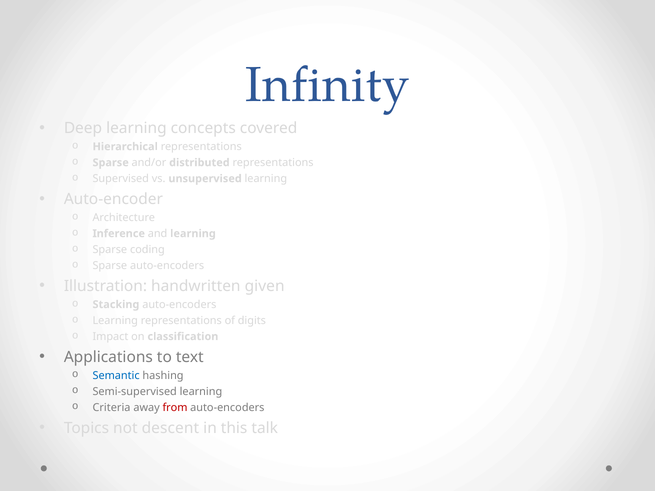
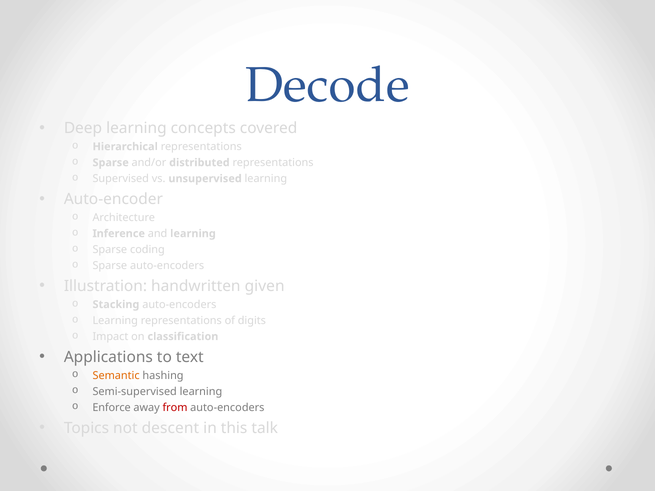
Infinity: Infinity -> Decode
Semantic colour: blue -> orange
Criteria: Criteria -> Enforce
